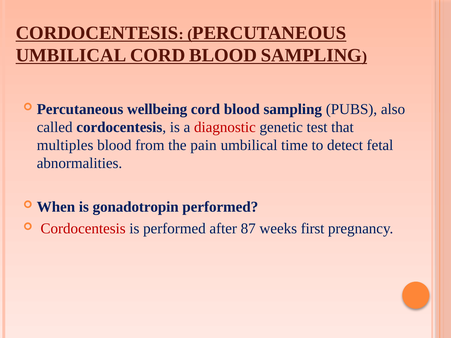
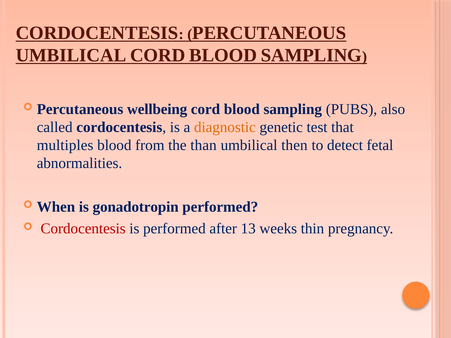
diagnostic colour: red -> orange
pain: pain -> than
time: time -> then
87: 87 -> 13
first: first -> thin
